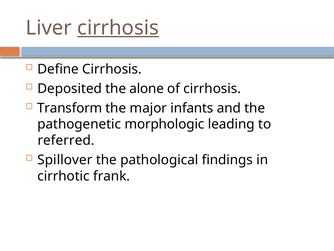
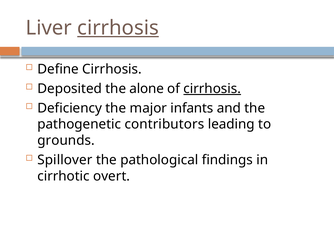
cirrhosis at (212, 89) underline: none -> present
Transform: Transform -> Deficiency
morphologic: morphologic -> contributors
referred: referred -> grounds
frank: frank -> overt
